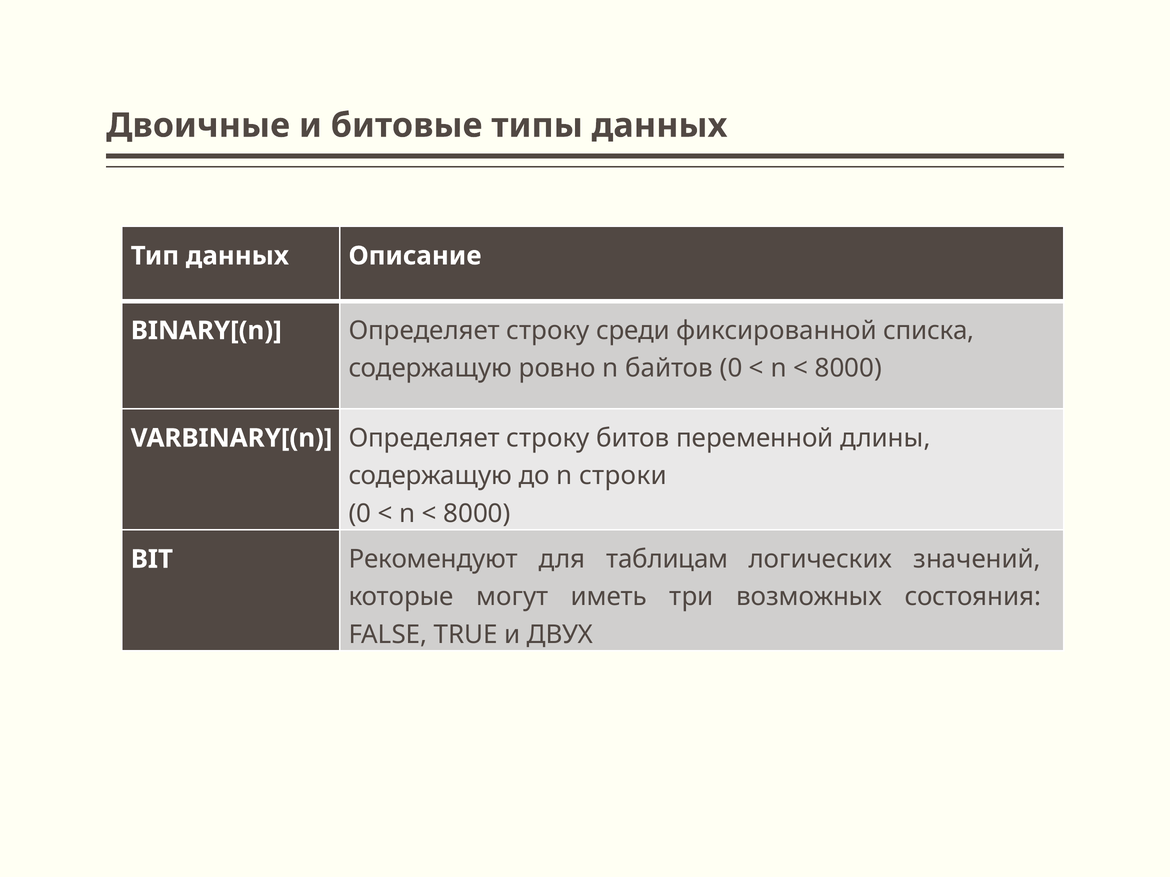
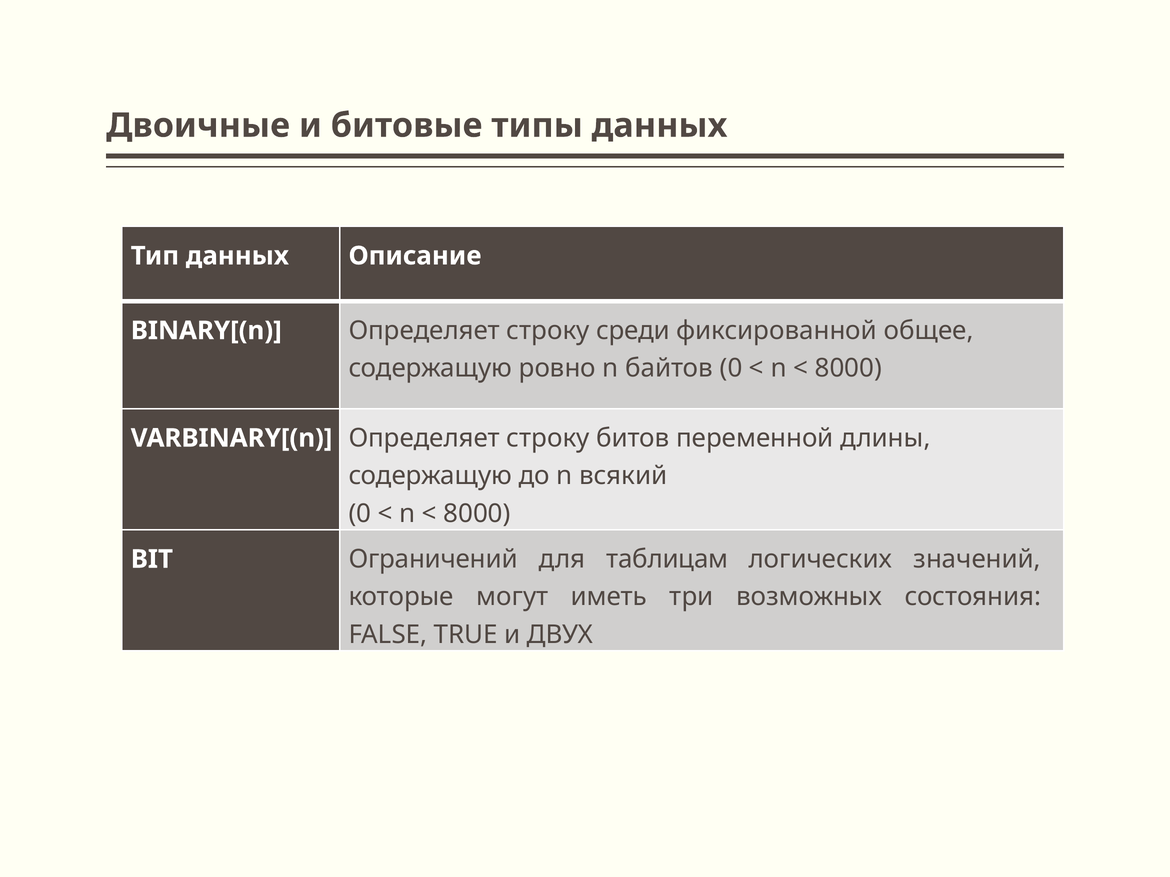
списка: списка -> общее
строки: строки -> всякий
Рекомендуют: Рекомендуют -> Ограничений
